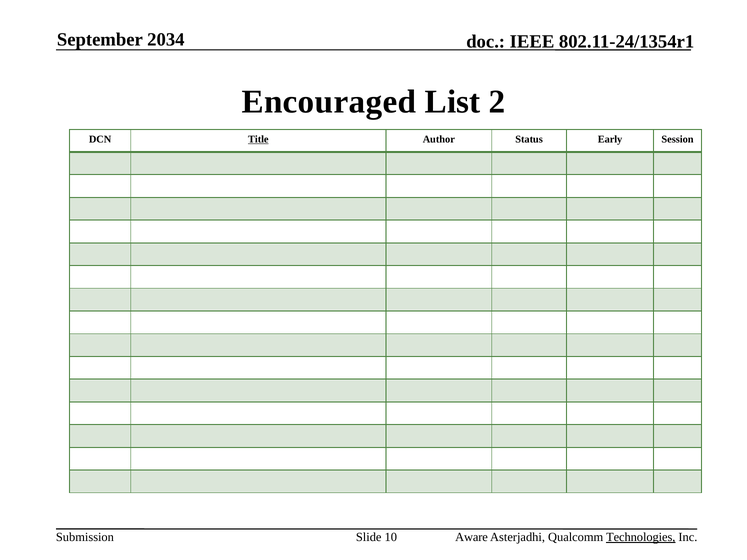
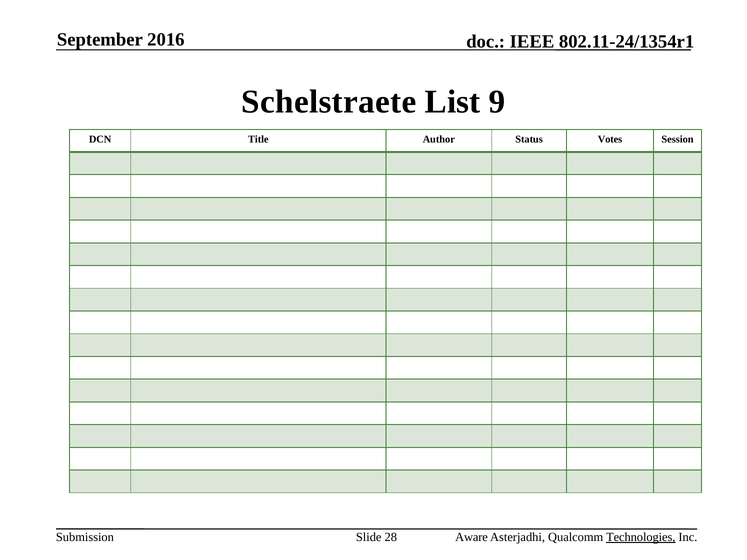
2034: 2034 -> 2016
Encouraged: Encouraged -> Schelstraete
2: 2 -> 9
Title underline: present -> none
Early: Early -> Votes
10: 10 -> 28
